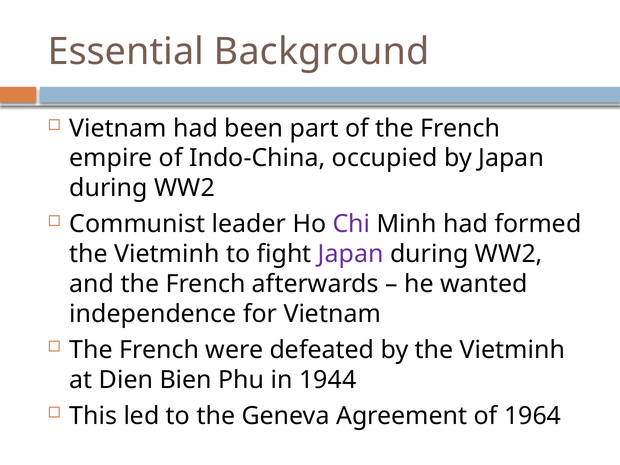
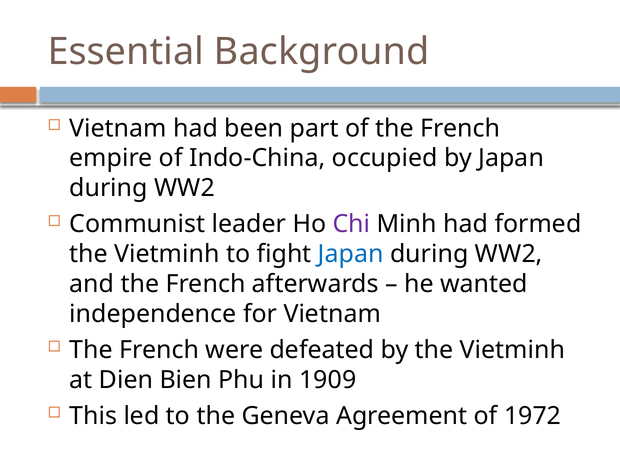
Japan at (351, 254) colour: purple -> blue
1944: 1944 -> 1909
1964: 1964 -> 1972
